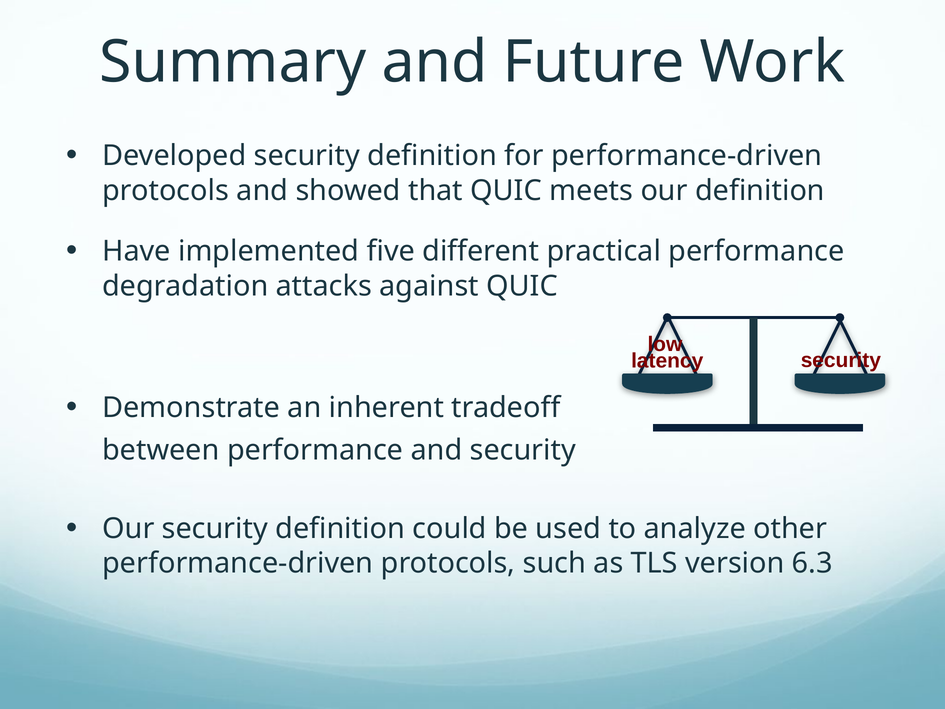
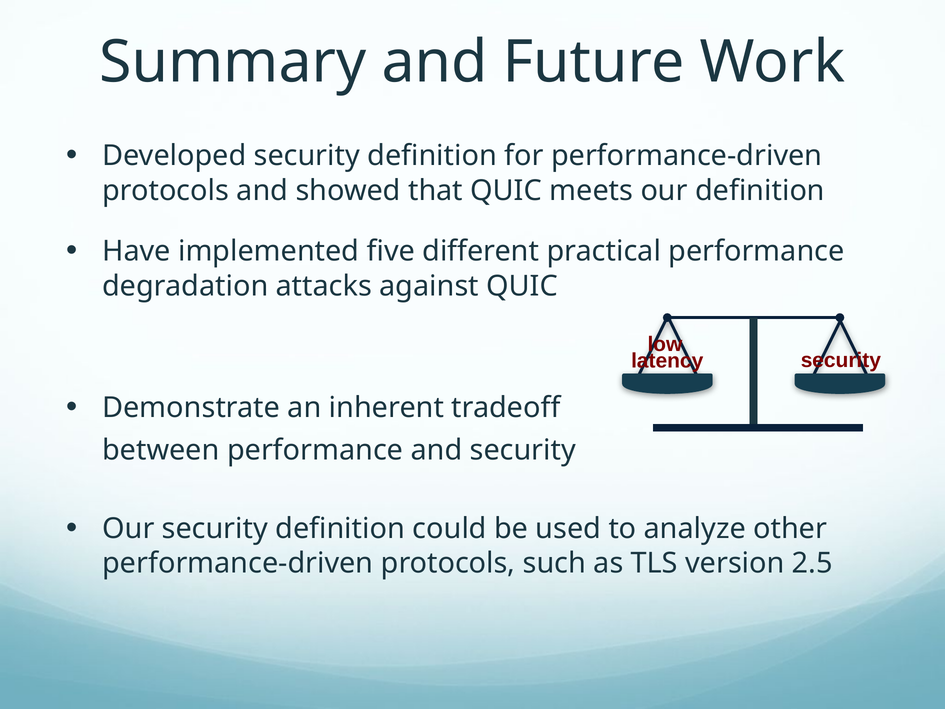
6.3: 6.3 -> 2.5
